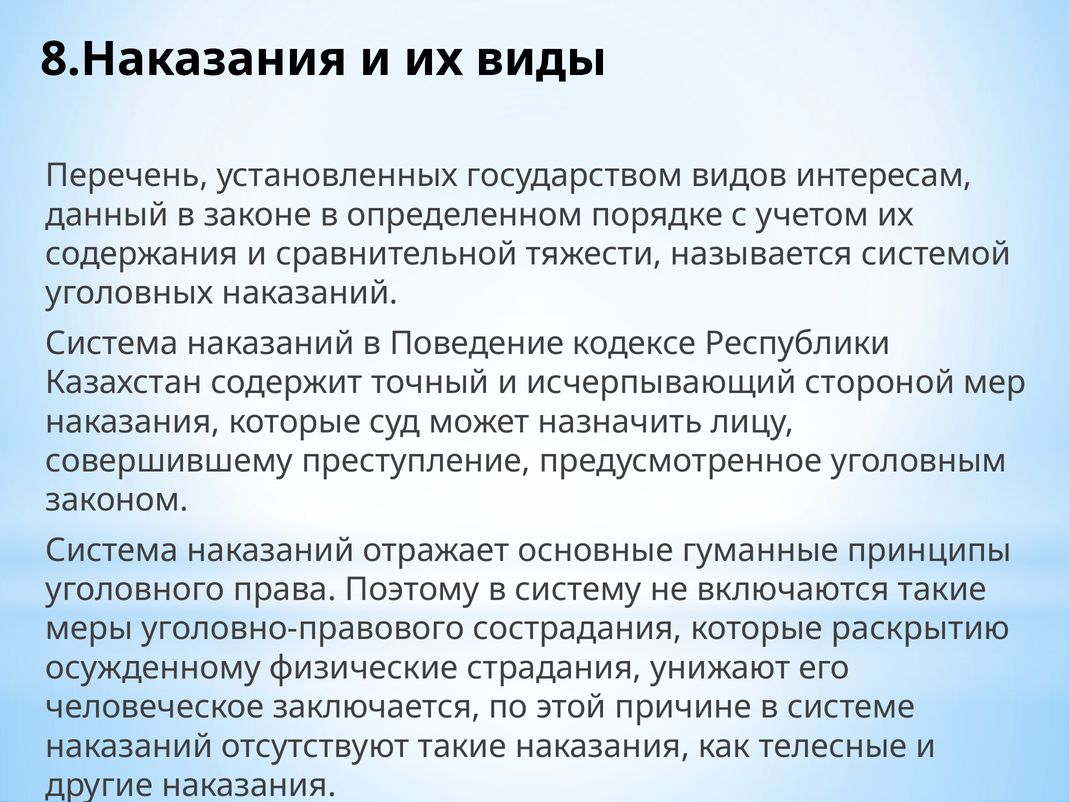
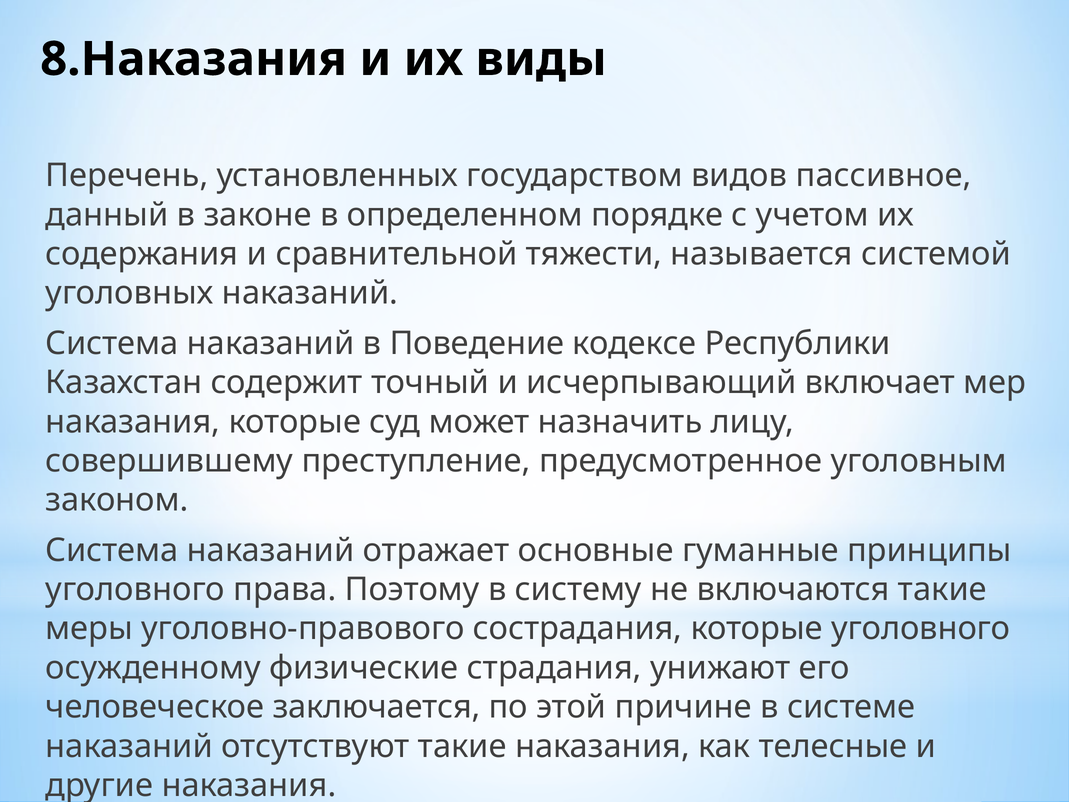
интересам: интересам -> пассивное
стороной: стороной -> включает
которые раскрытию: раскрытию -> уголовного
